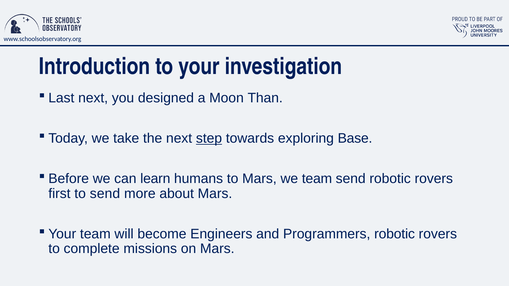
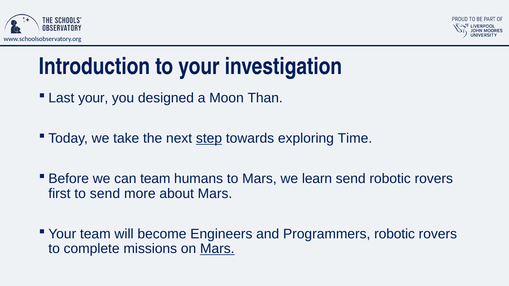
next at (93, 98): next -> your
Base: Base -> Time
can learn: learn -> team
we team: team -> learn
Mars at (217, 249) underline: none -> present
